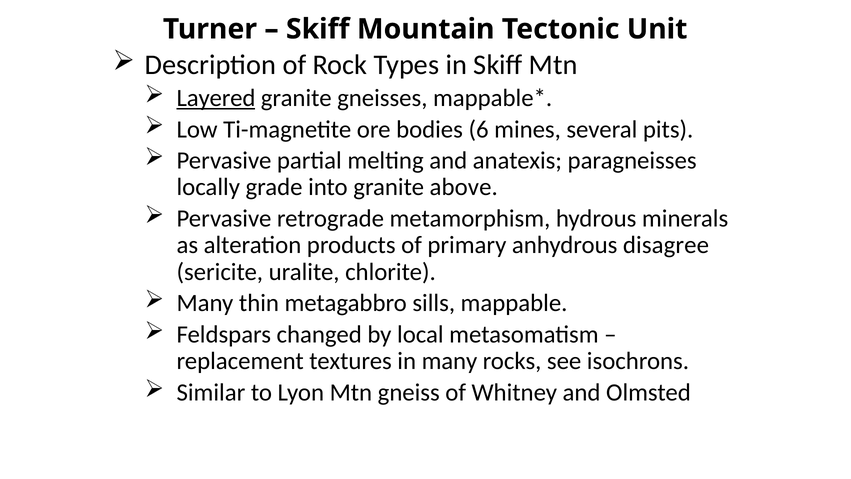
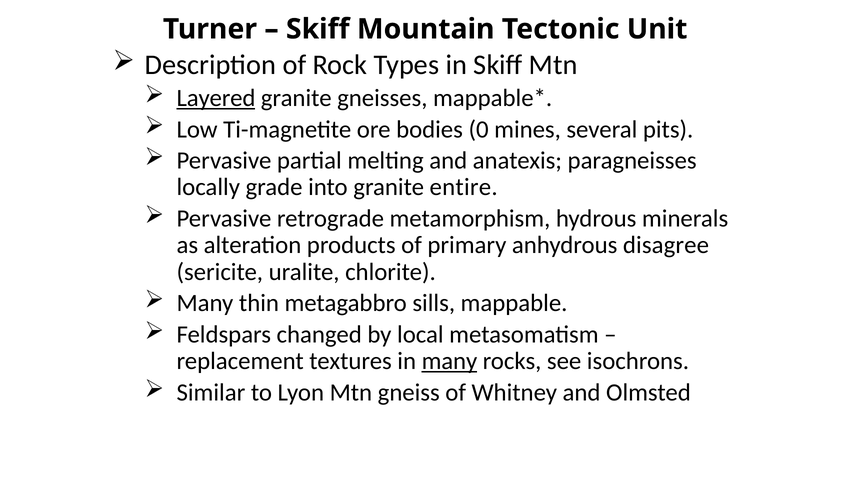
6: 6 -> 0
above: above -> entire
many at (449, 361) underline: none -> present
